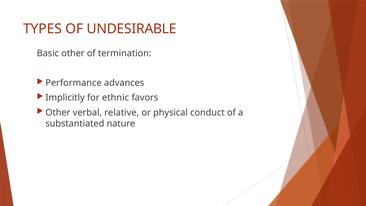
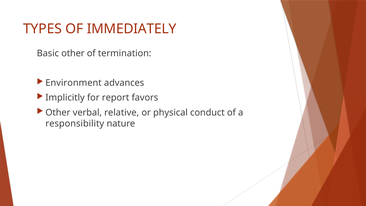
UNDESIRABLE: UNDESIRABLE -> IMMEDIATELY
Performance: Performance -> Environment
ethnic: ethnic -> report
substantiated: substantiated -> responsibility
